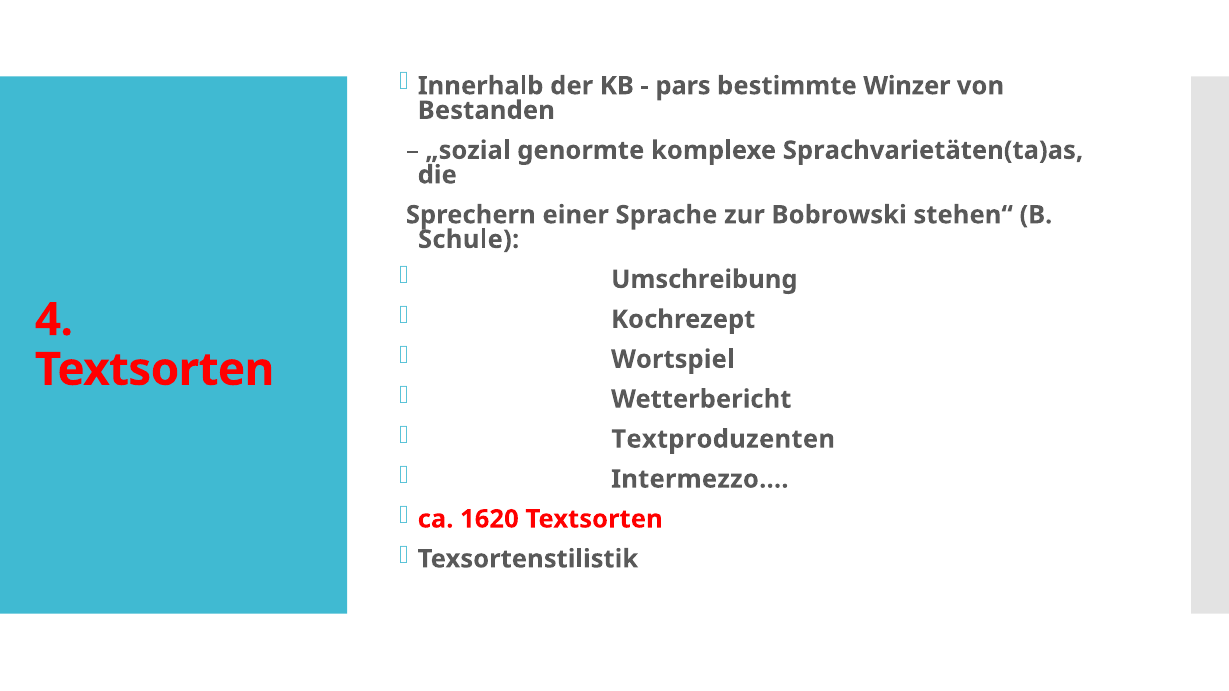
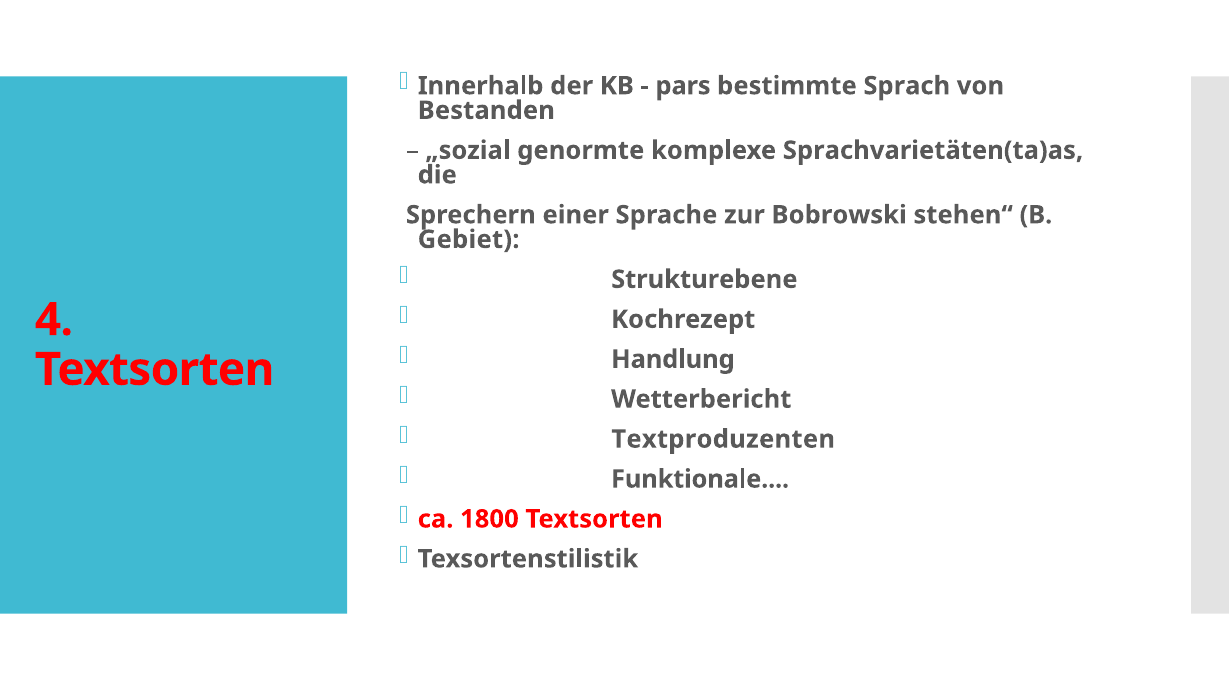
Winzer: Winzer -> Sprach
Schule: Schule -> Gebiet
Umschreibung: Umschreibung -> Strukturebene
Wortspiel: Wortspiel -> Handlung
Intermezzo: Intermezzo -> Funktionale
1620: 1620 -> 1800
